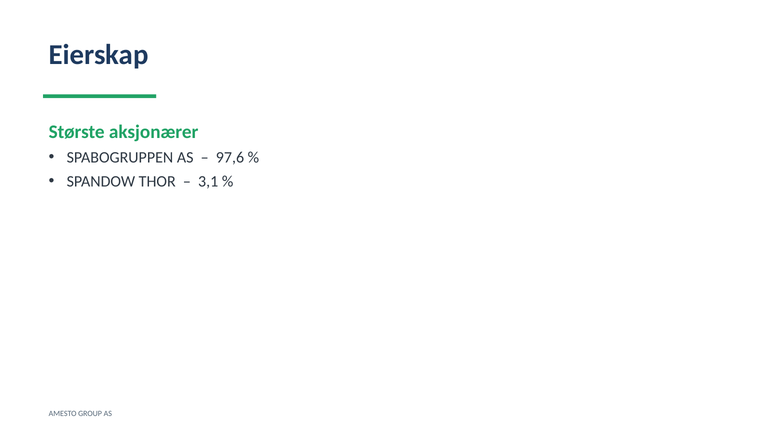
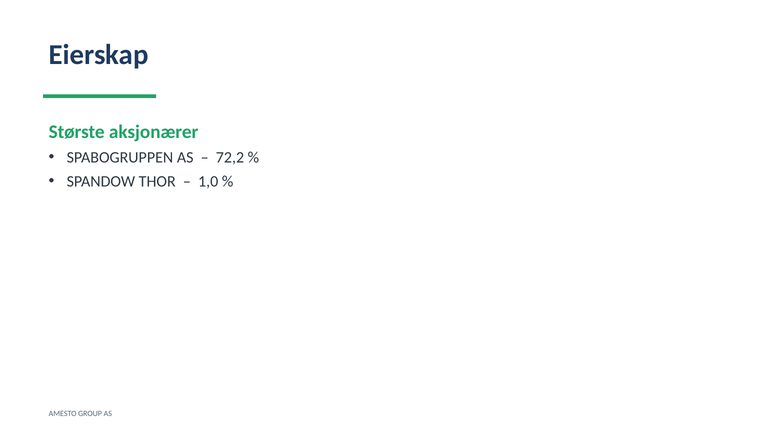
97,6: 97,6 -> 72,2
3,1: 3,1 -> 1,0
